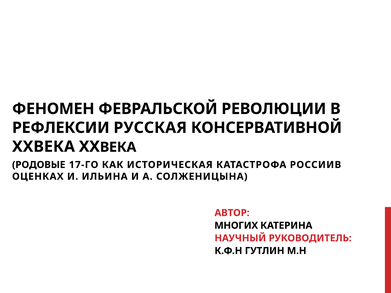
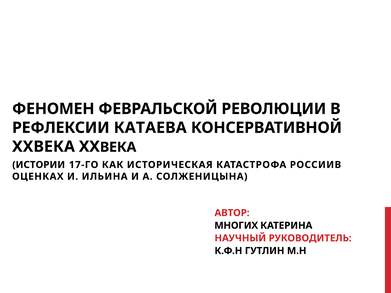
РУССКАЯ: РУССКАЯ -> КАТАЕВА
РОДОВЫЕ: РОДОВЫЕ -> ИСТОРИИ
